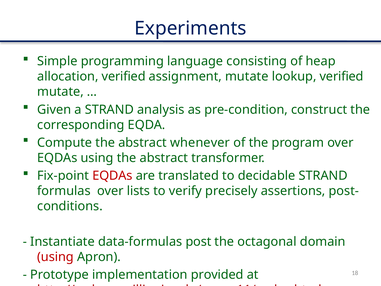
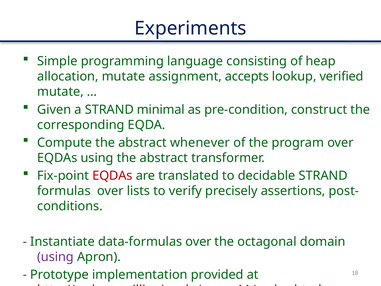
allocation verified: verified -> mutate
assignment mutate: mutate -> accepts
analysis: analysis -> minimal
data-formulas post: post -> over
using at (55, 257) colour: red -> purple
